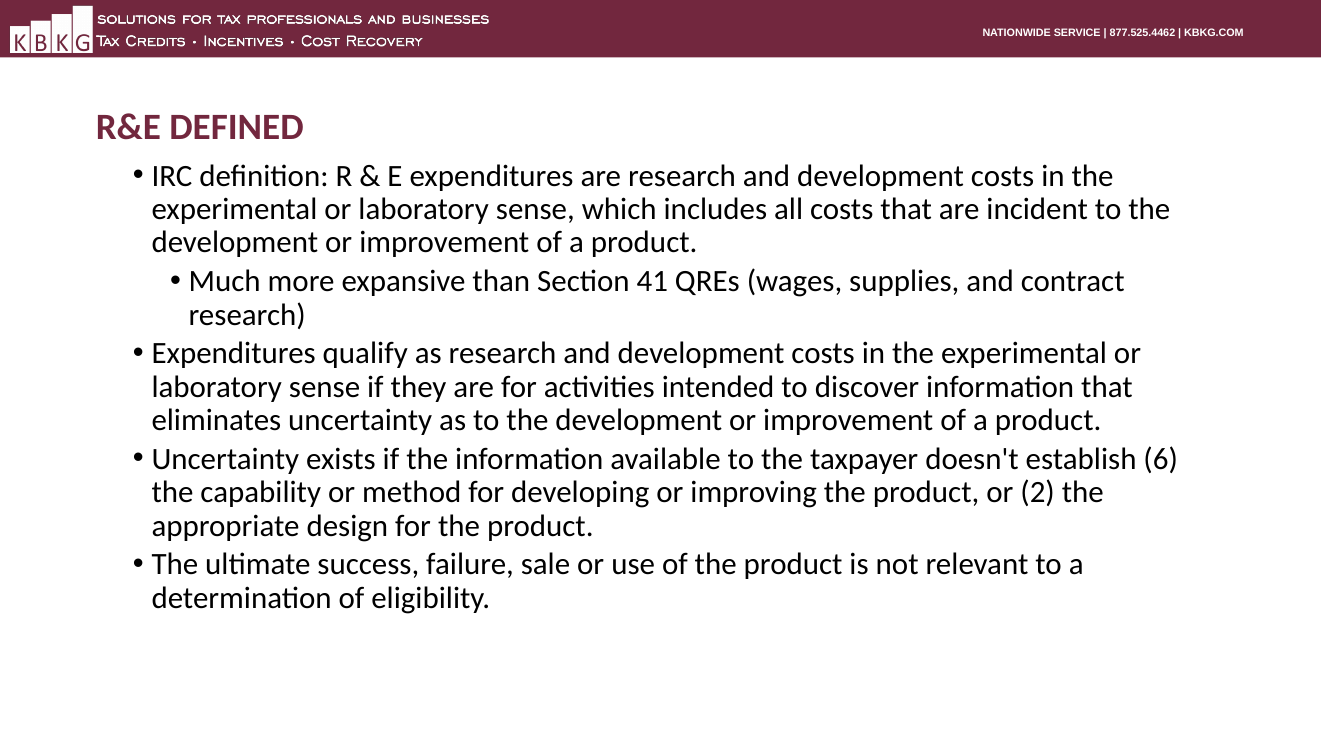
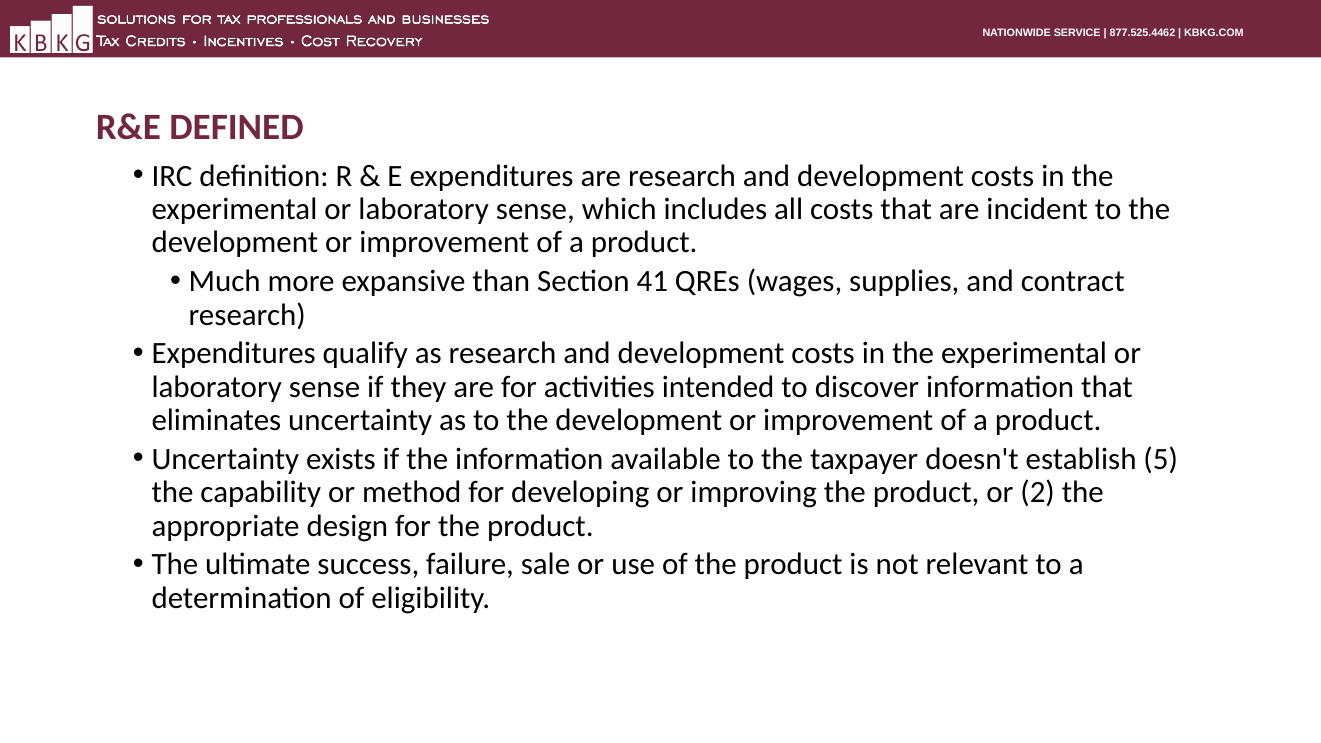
6: 6 -> 5
